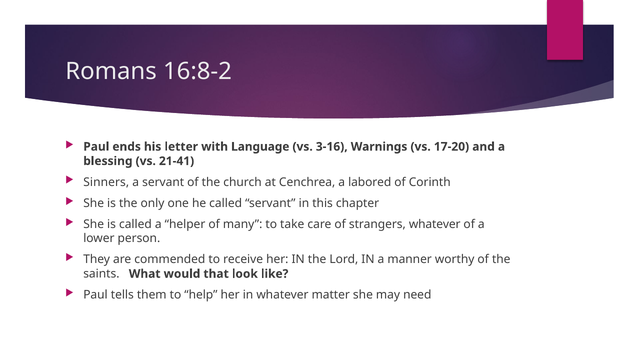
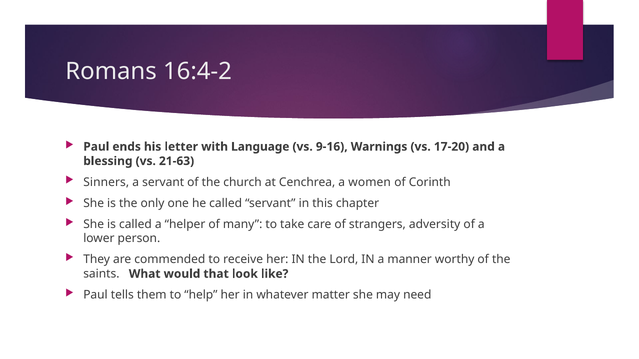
16:8-2: 16:8-2 -> 16:4-2
3-16: 3-16 -> 9-16
21-41: 21-41 -> 21-63
labored: labored -> women
strangers whatever: whatever -> adversity
